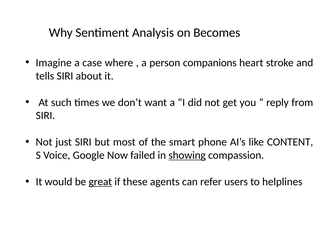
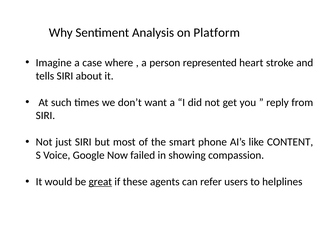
Becomes: Becomes -> Platform
companions: companions -> represented
showing underline: present -> none
